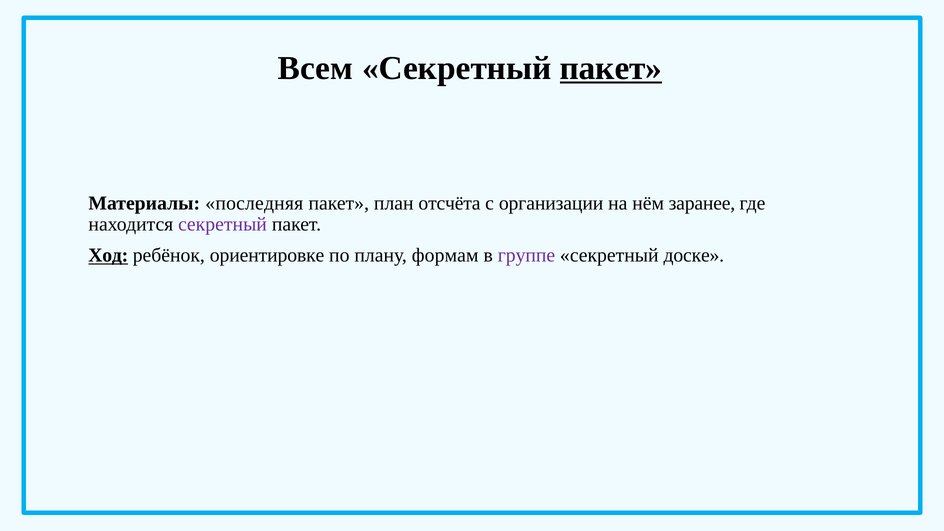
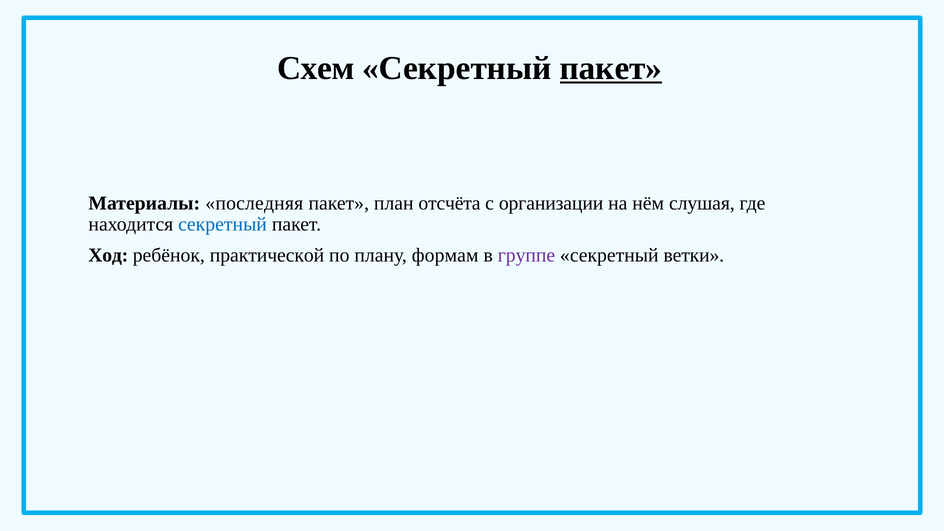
Всем: Всем -> Схем
заранее: заранее -> слушая
секретный at (223, 224) colour: purple -> blue
Ход underline: present -> none
ориентировке: ориентировке -> практической
доске: доске -> ветки
